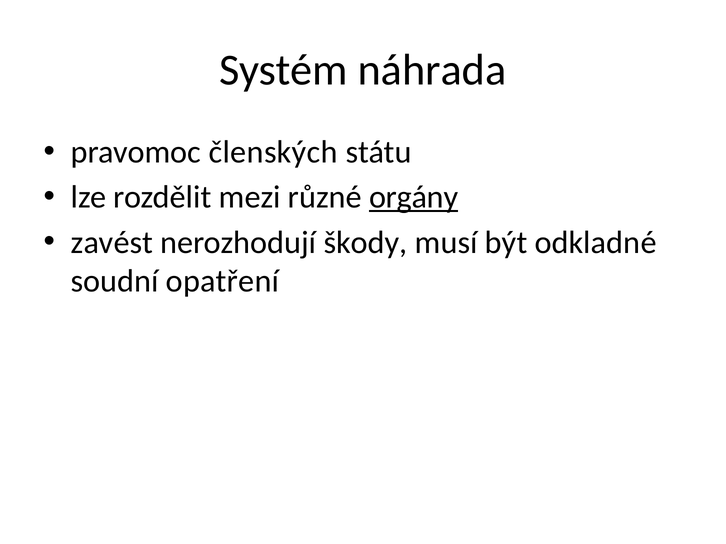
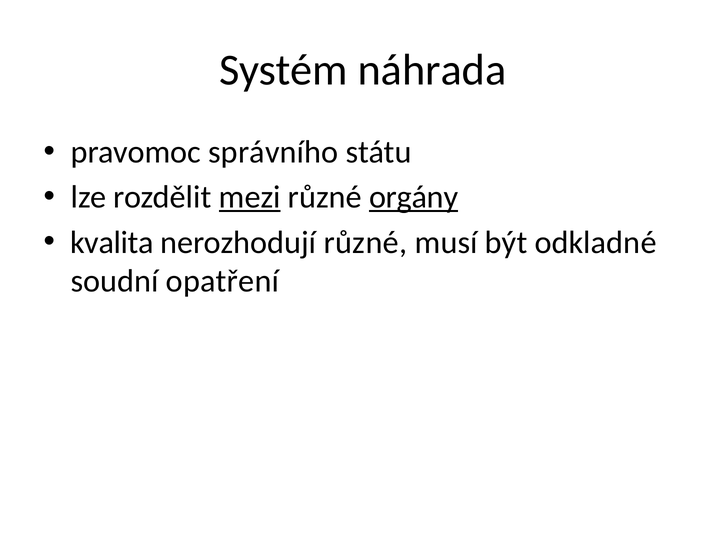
členských: členských -> správního
mezi underline: none -> present
zavést: zavést -> kvalita
nerozhodují škody: škody -> různé
